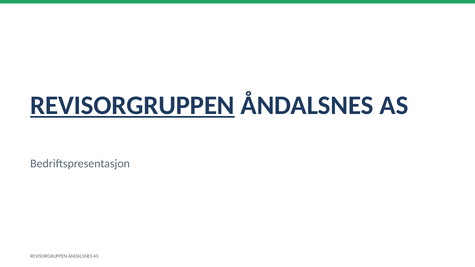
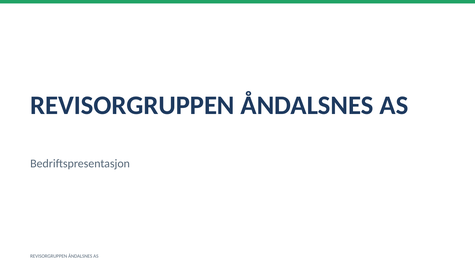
REVISORGRUPPEN at (132, 105) underline: present -> none
